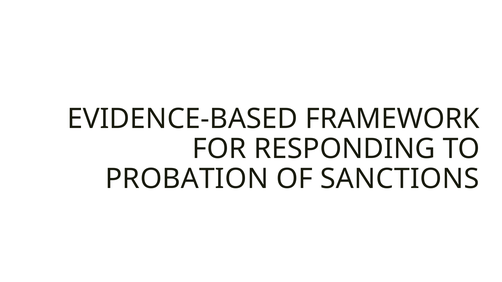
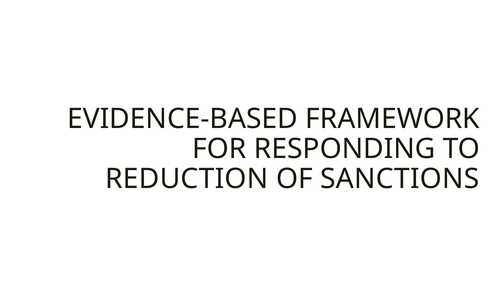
PROBATION: PROBATION -> REDUCTION
